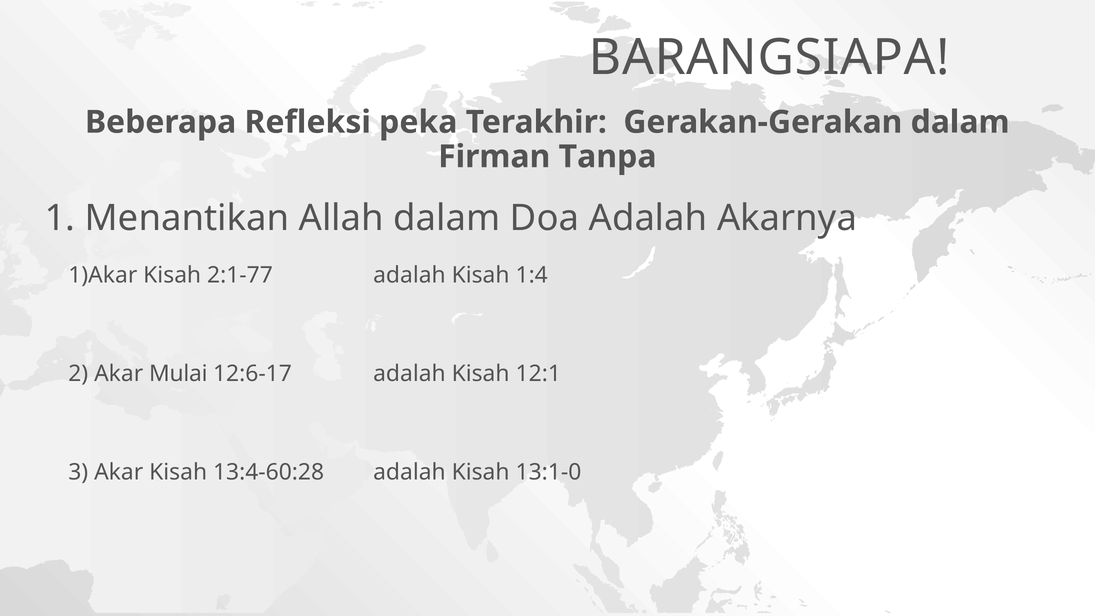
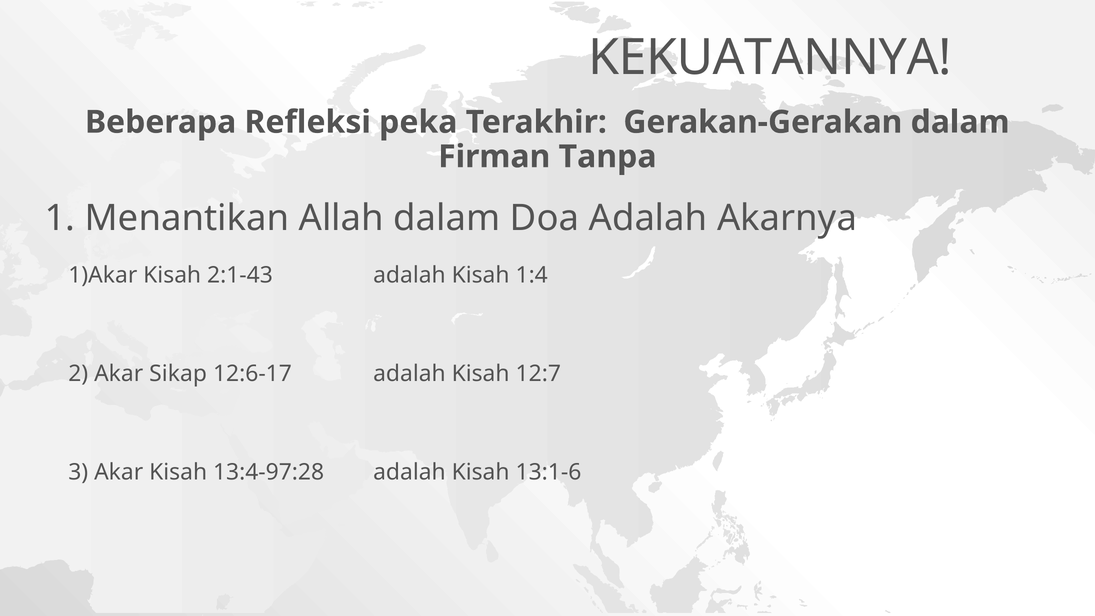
BARANGSIAPA: BARANGSIAPA -> KEKUATANNYA
2:1-77: 2:1-77 -> 2:1-43
Mulai: Mulai -> Sikap
12:1: 12:1 -> 12:7
13:4-60:28: 13:4-60:28 -> 13:4-97:28
13:1-0: 13:1-0 -> 13:1-6
